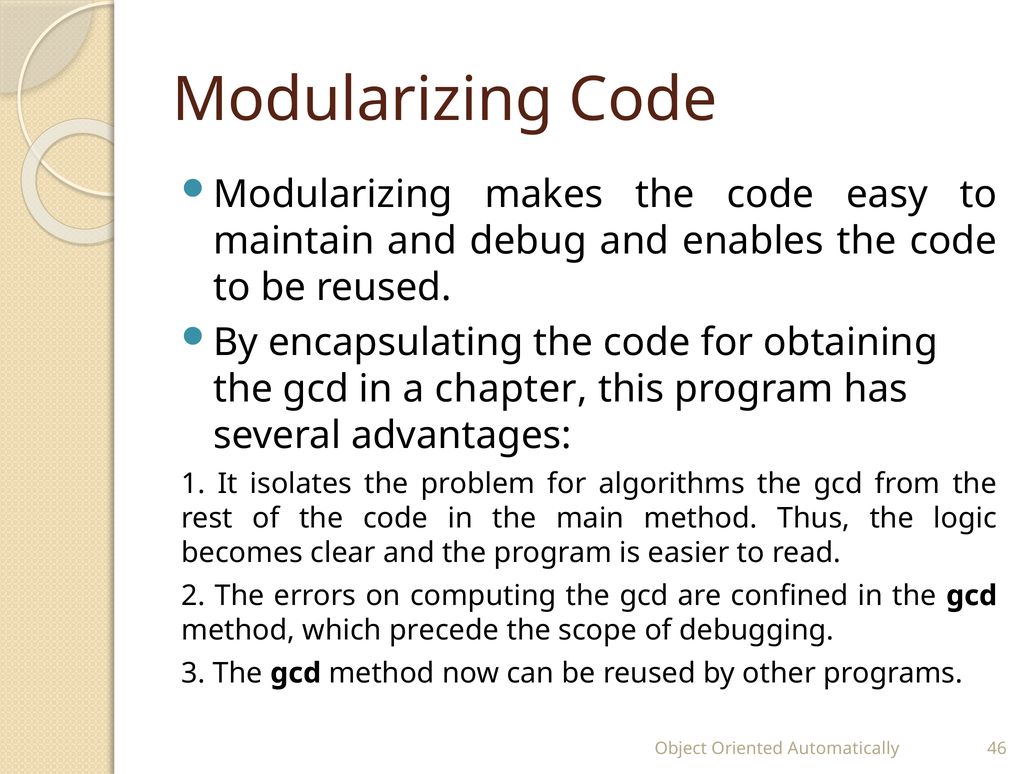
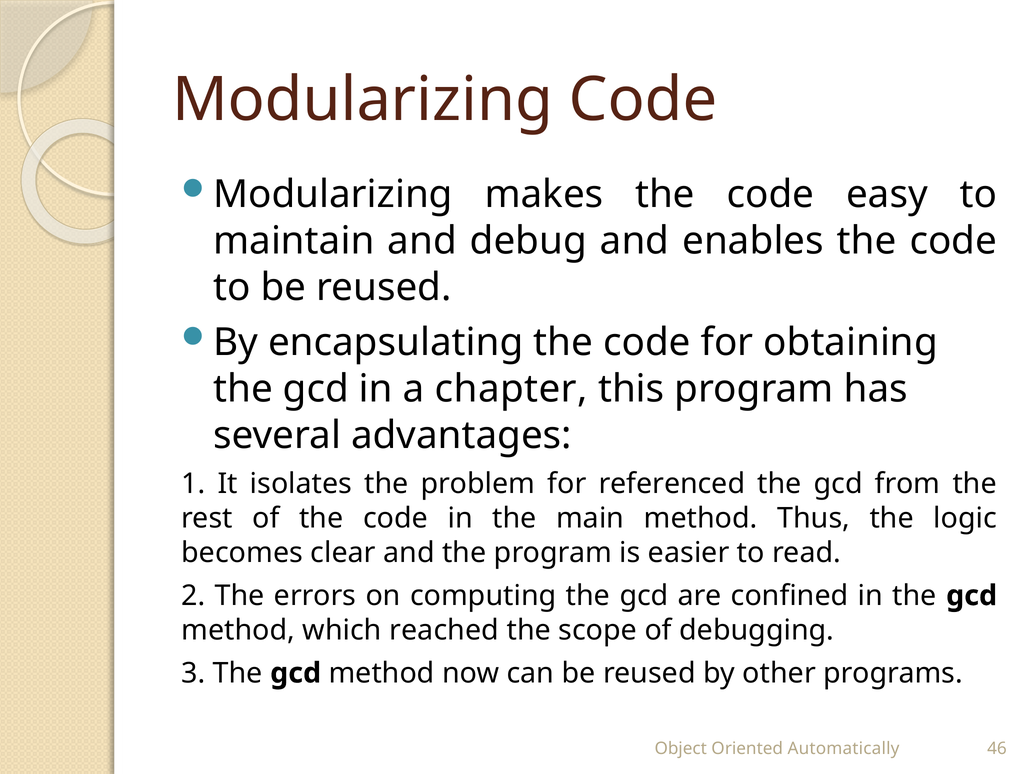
algorithms: algorithms -> referenced
precede: precede -> reached
